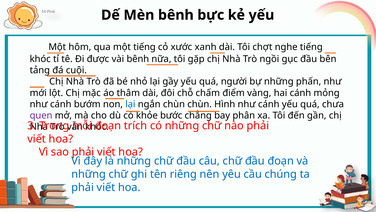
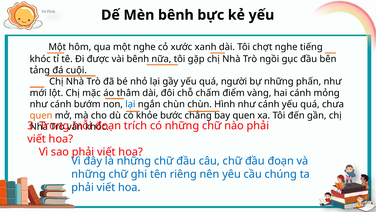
một tiếng: tiếng -> nghe
quen at (41, 115) colour: purple -> orange
bay phân: phân -> quen
